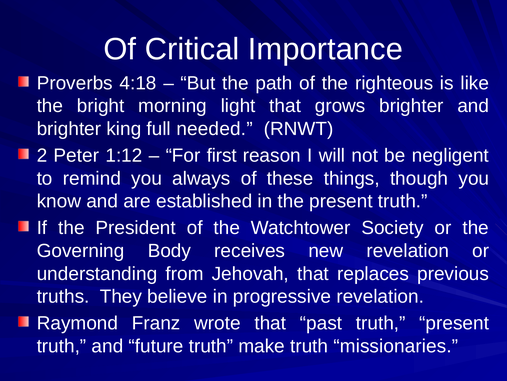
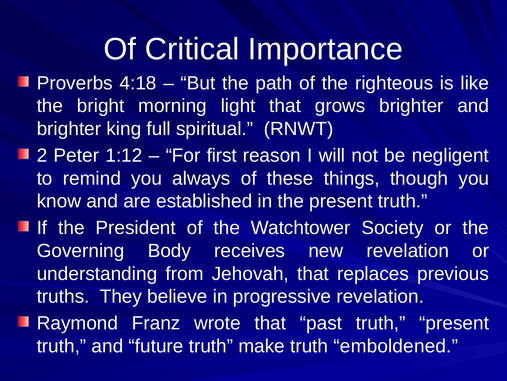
needed: needed -> spiritual
missionaries: missionaries -> emboldened
